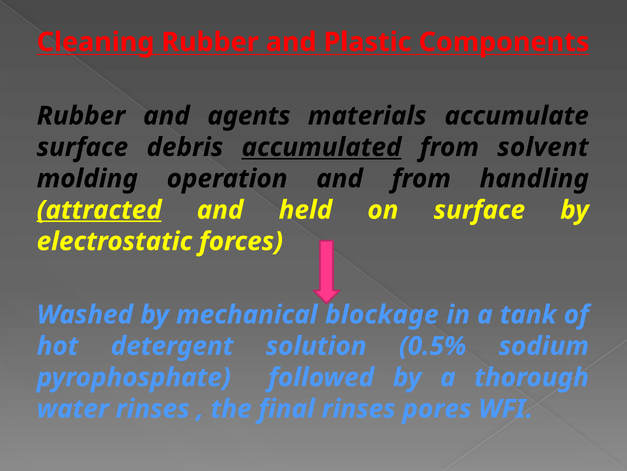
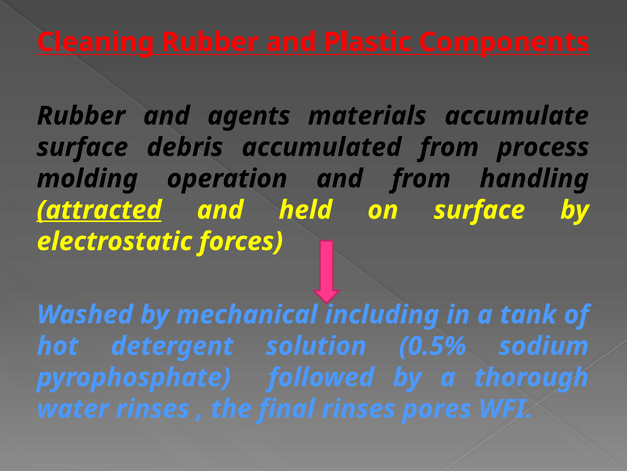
accumulated underline: present -> none
solvent: solvent -> process
blockage: blockage -> including
